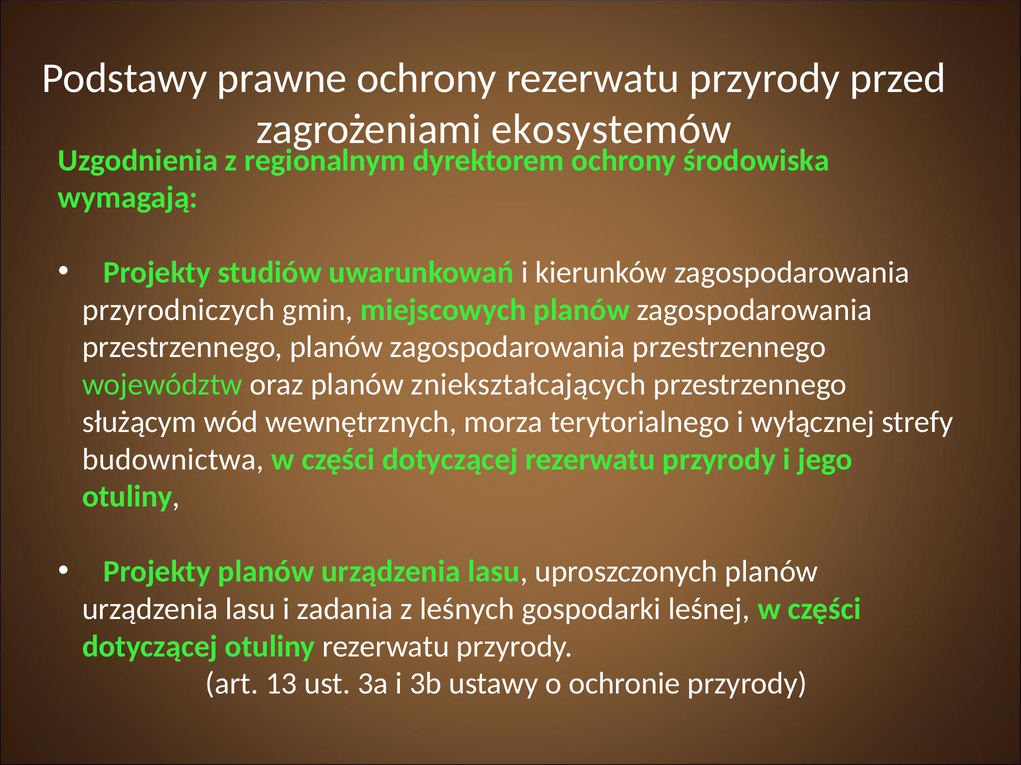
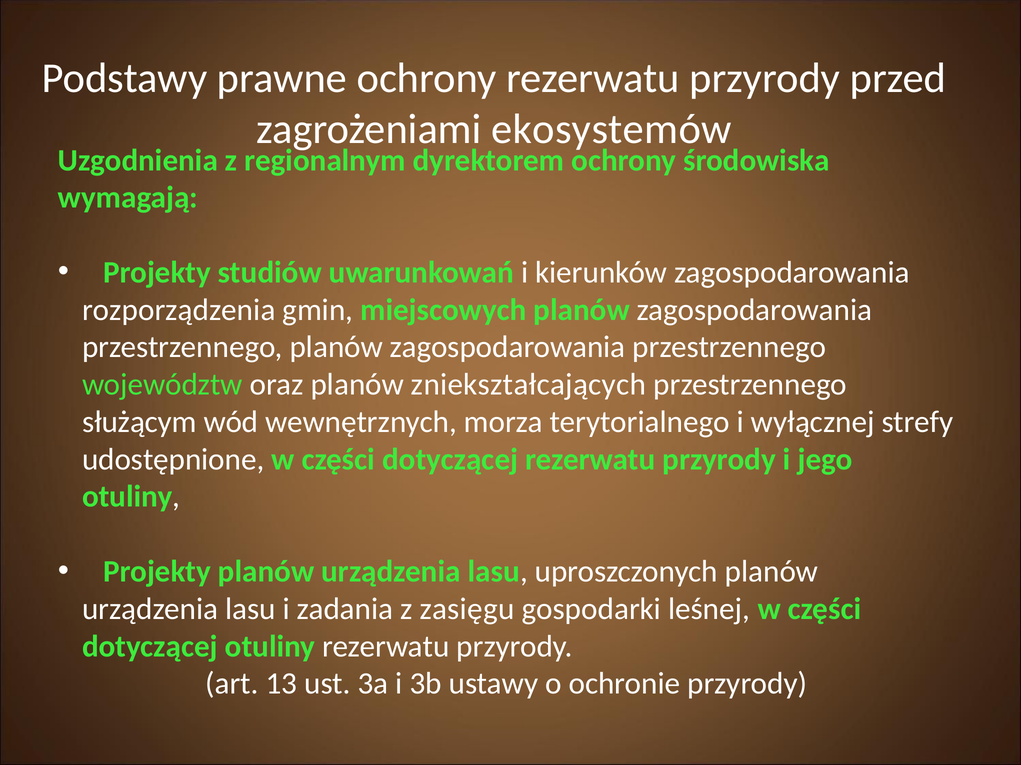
przyrodniczych: przyrodniczych -> rozporządzenia
budownictwa: budownictwa -> udostępnione
leśnych: leśnych -> zasięgu
